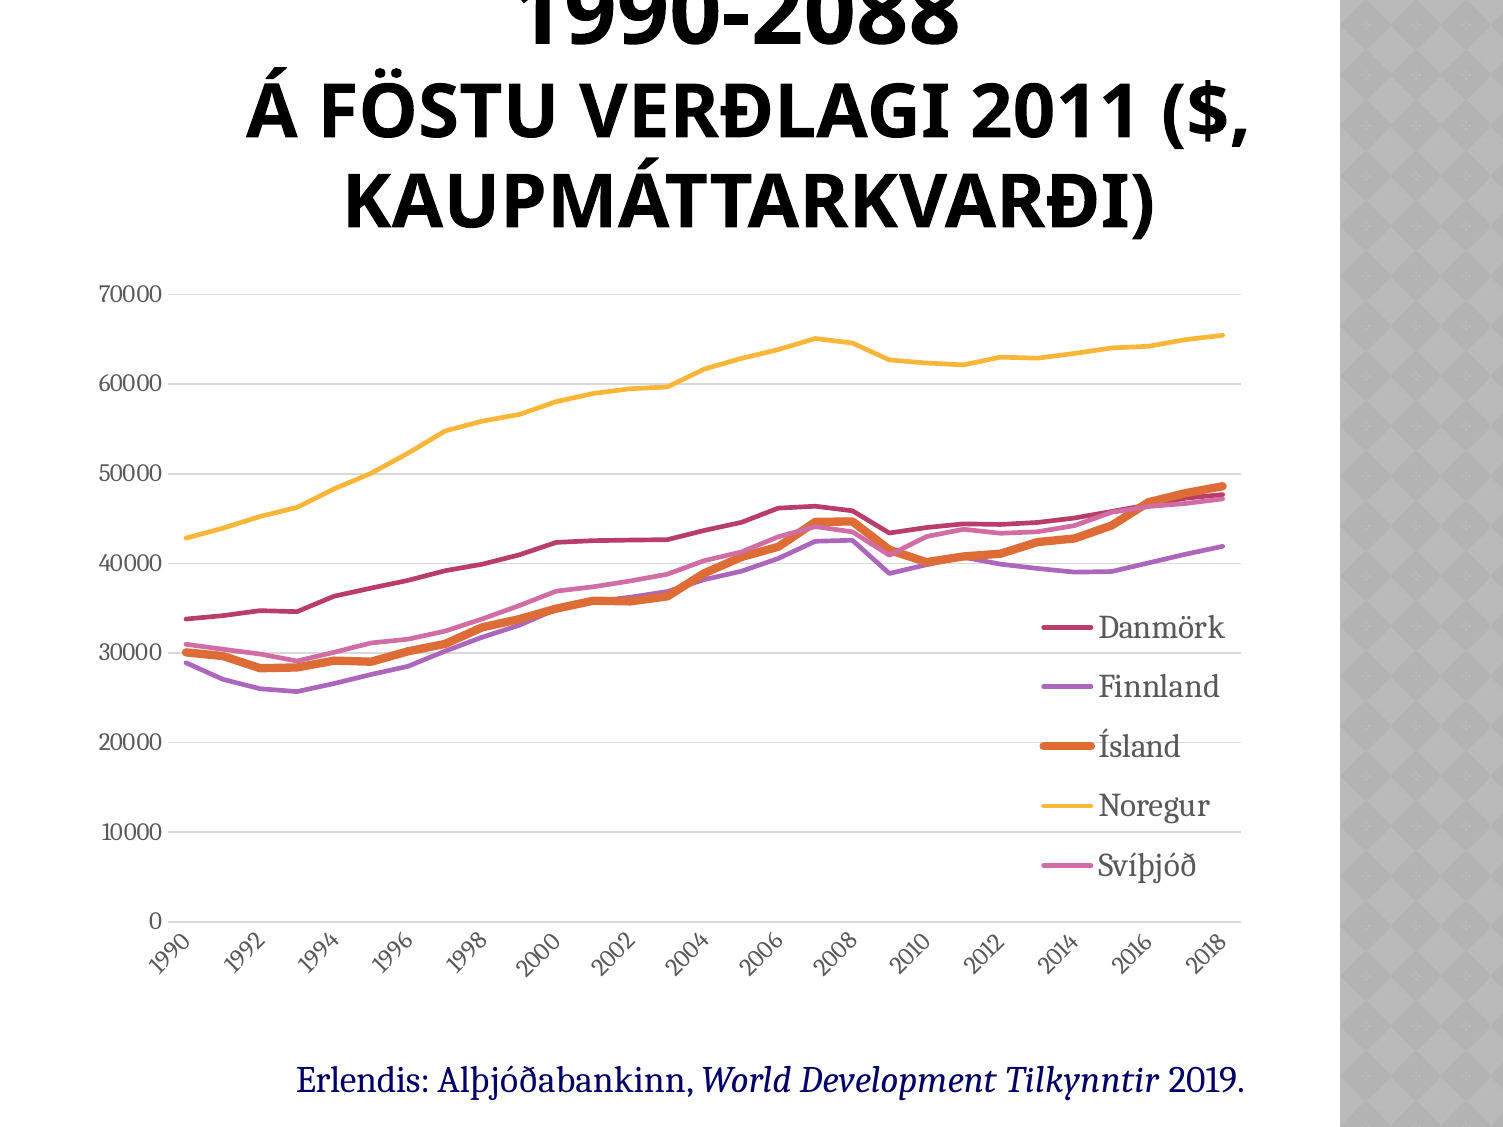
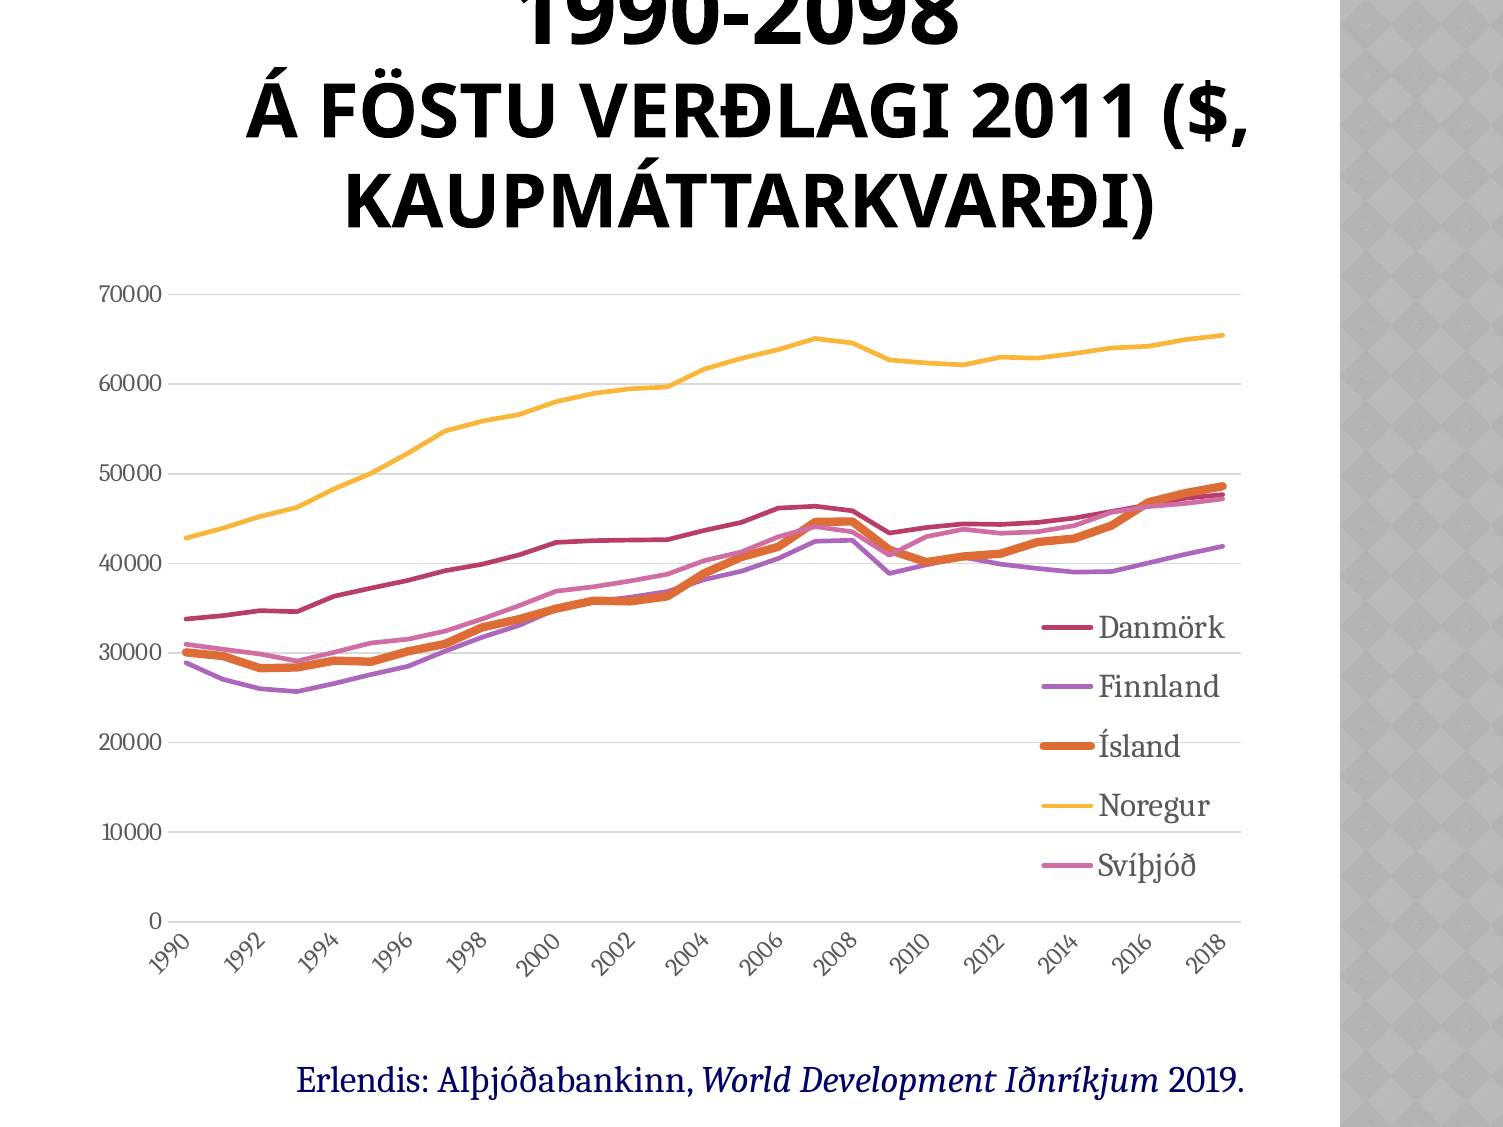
1990-2088: 1990-2088 -> 1990-2098
Tilkynntir: Tilkynntir -> Iðnríkjum
